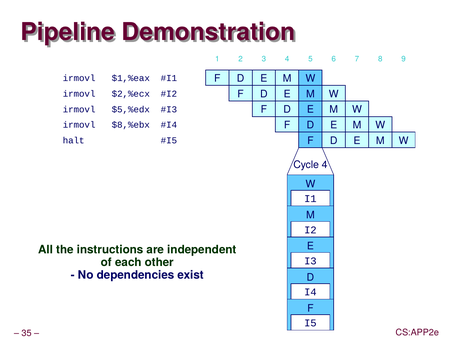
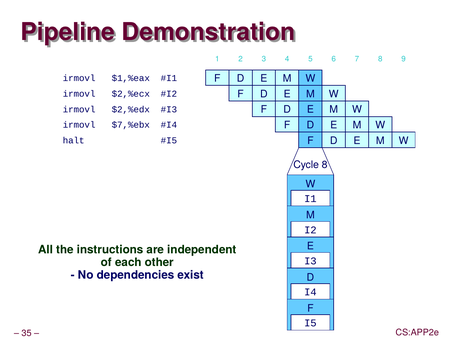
$5,%edx: $5,%edx -> $2,%edx
$8,%ebx: $8,%ebx -> $7,%ebx
Cycle 4: 4 -> 8
